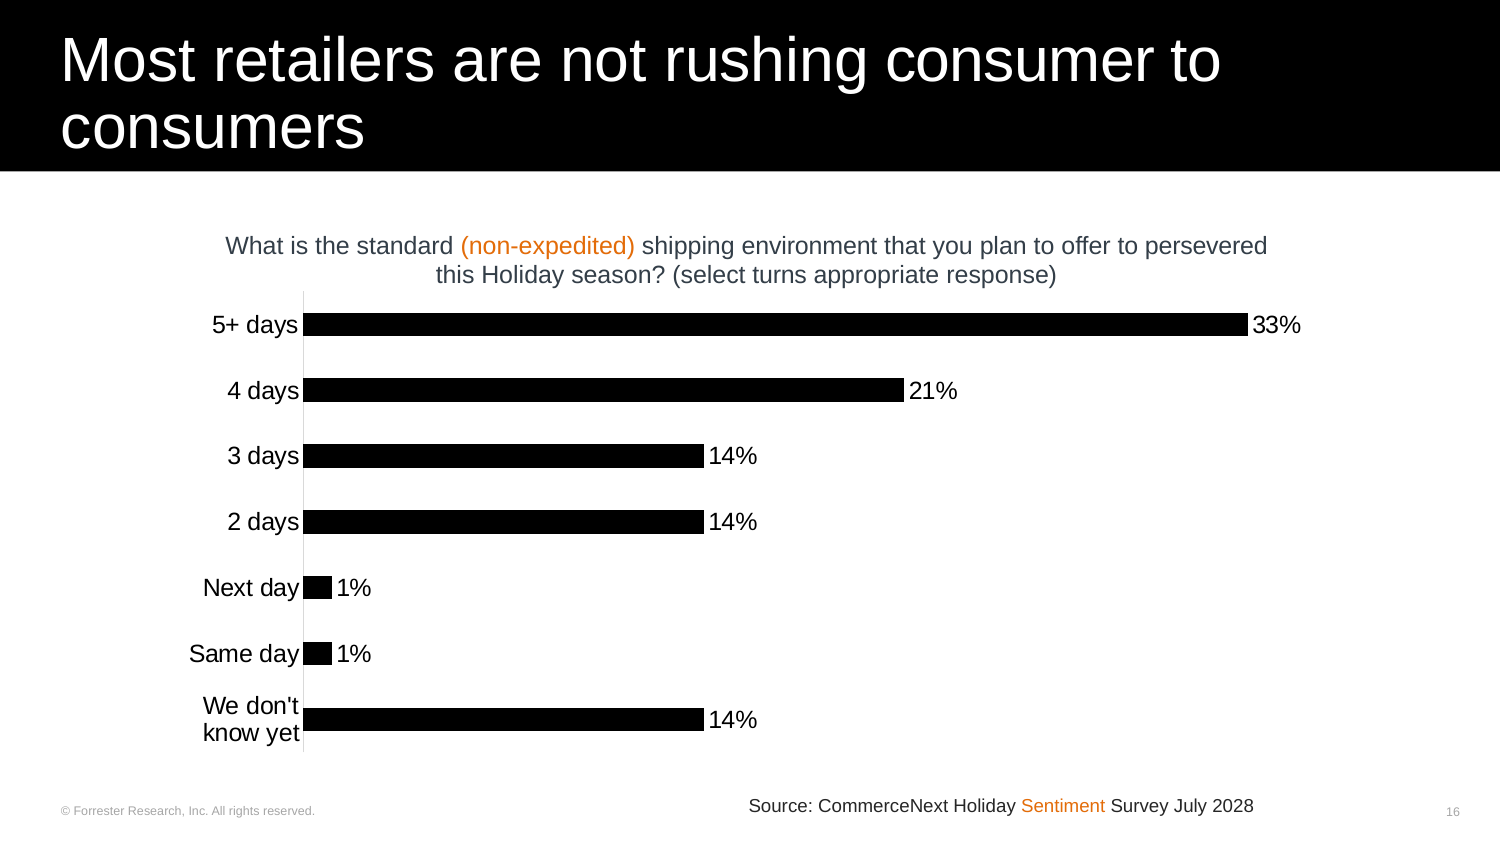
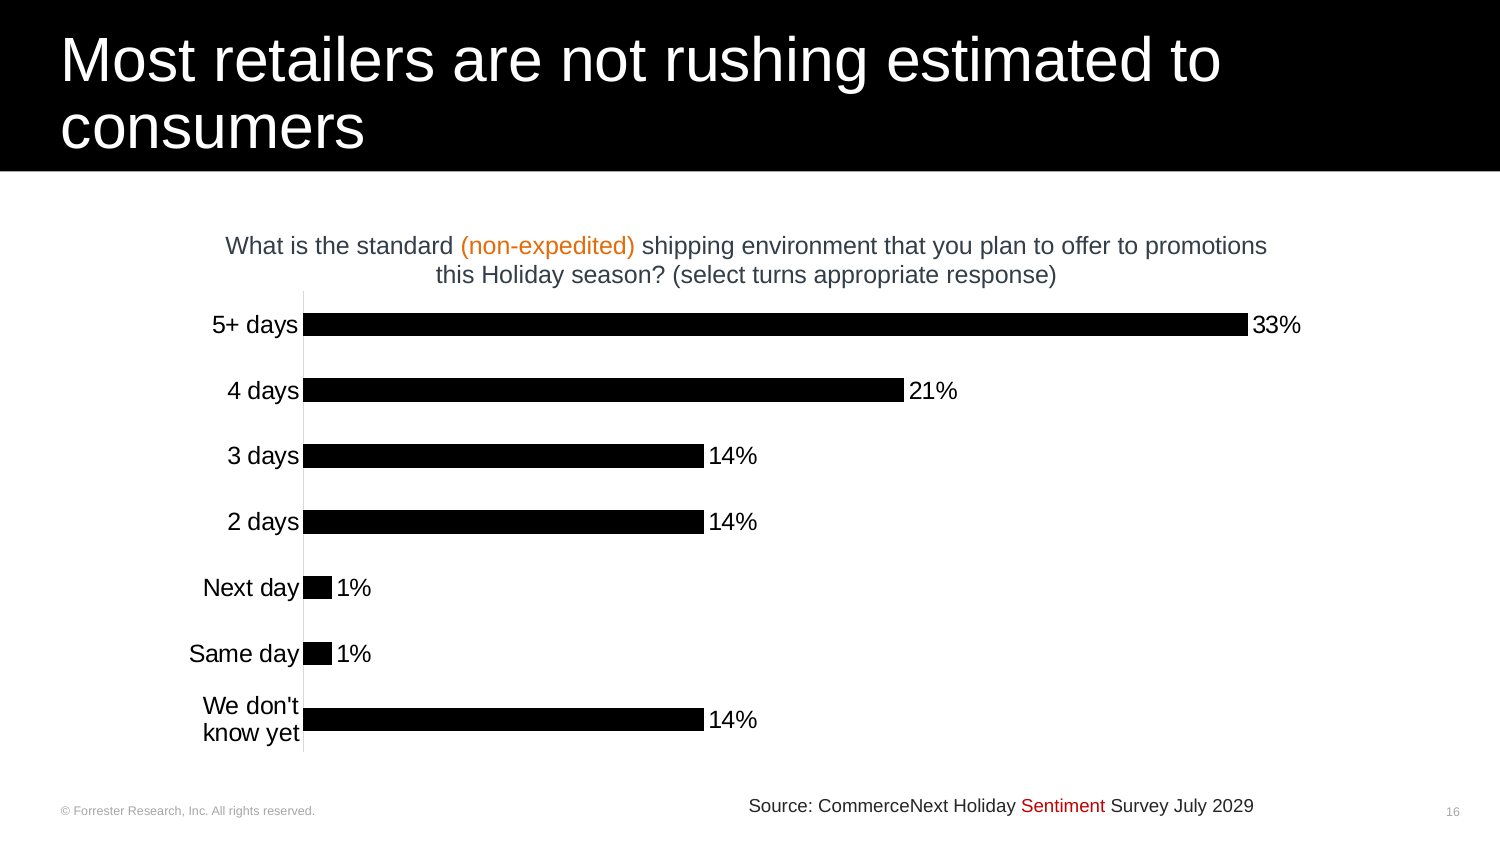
consumer: consumer -> estimated
persevered: persevered -> promotions
Sentiment colour: orange -> red
2028: 2028 -> 2029
